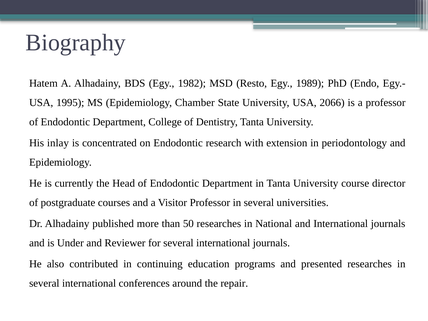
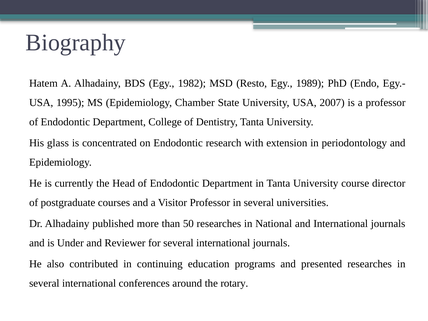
2066: 2066 -> 2007
inlay: inlay -> glass
repair: repair -> rotary
